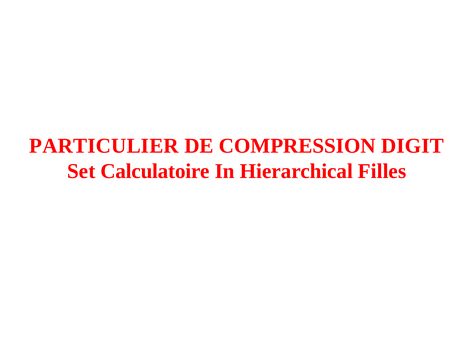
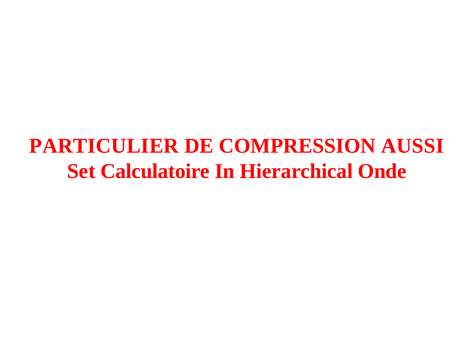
DIGIT: DIGIT -> AUSSI
Filles: Filles -> Onde
